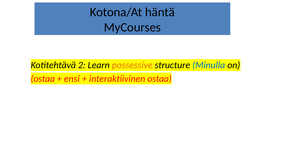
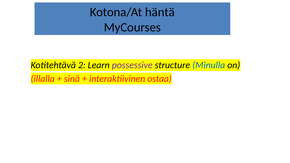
possessive colour: orange -> purple
ostaa at (43, 79): ostaa -> illalla
ensi: ensi -> sinä
